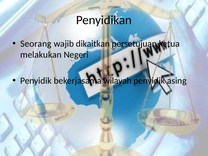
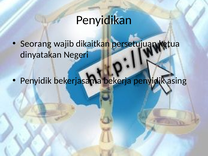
melakukan: melakukan -> dinyatakan
wilayah: wilayah -> bekerja
